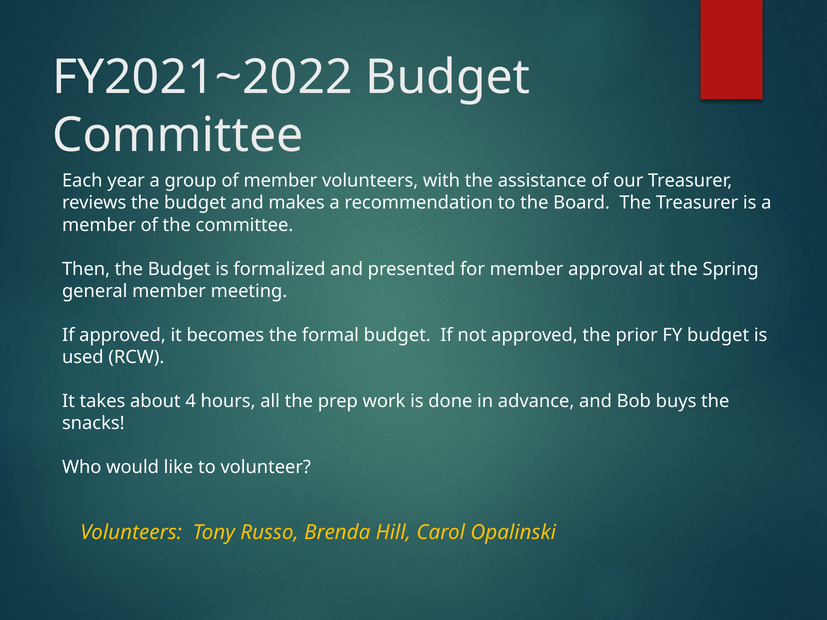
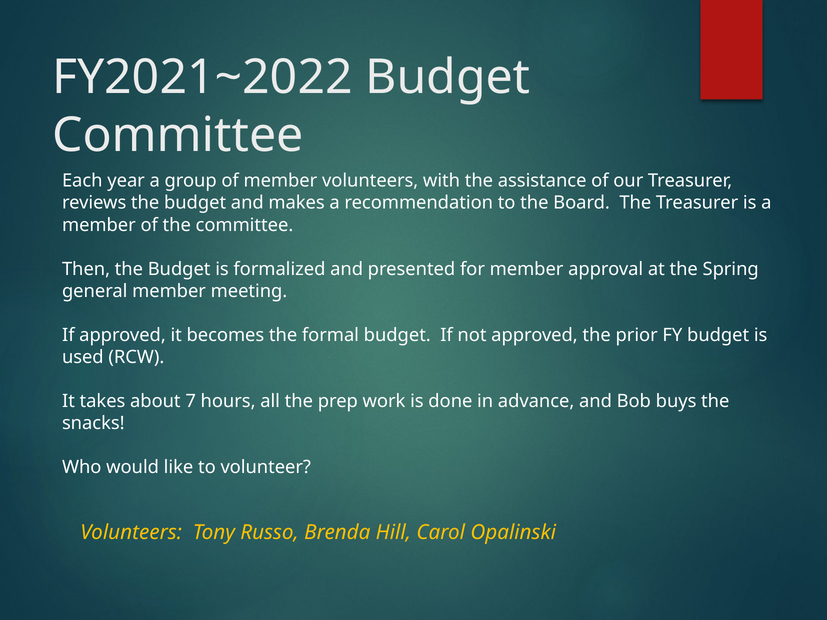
4: 4 -> 7
